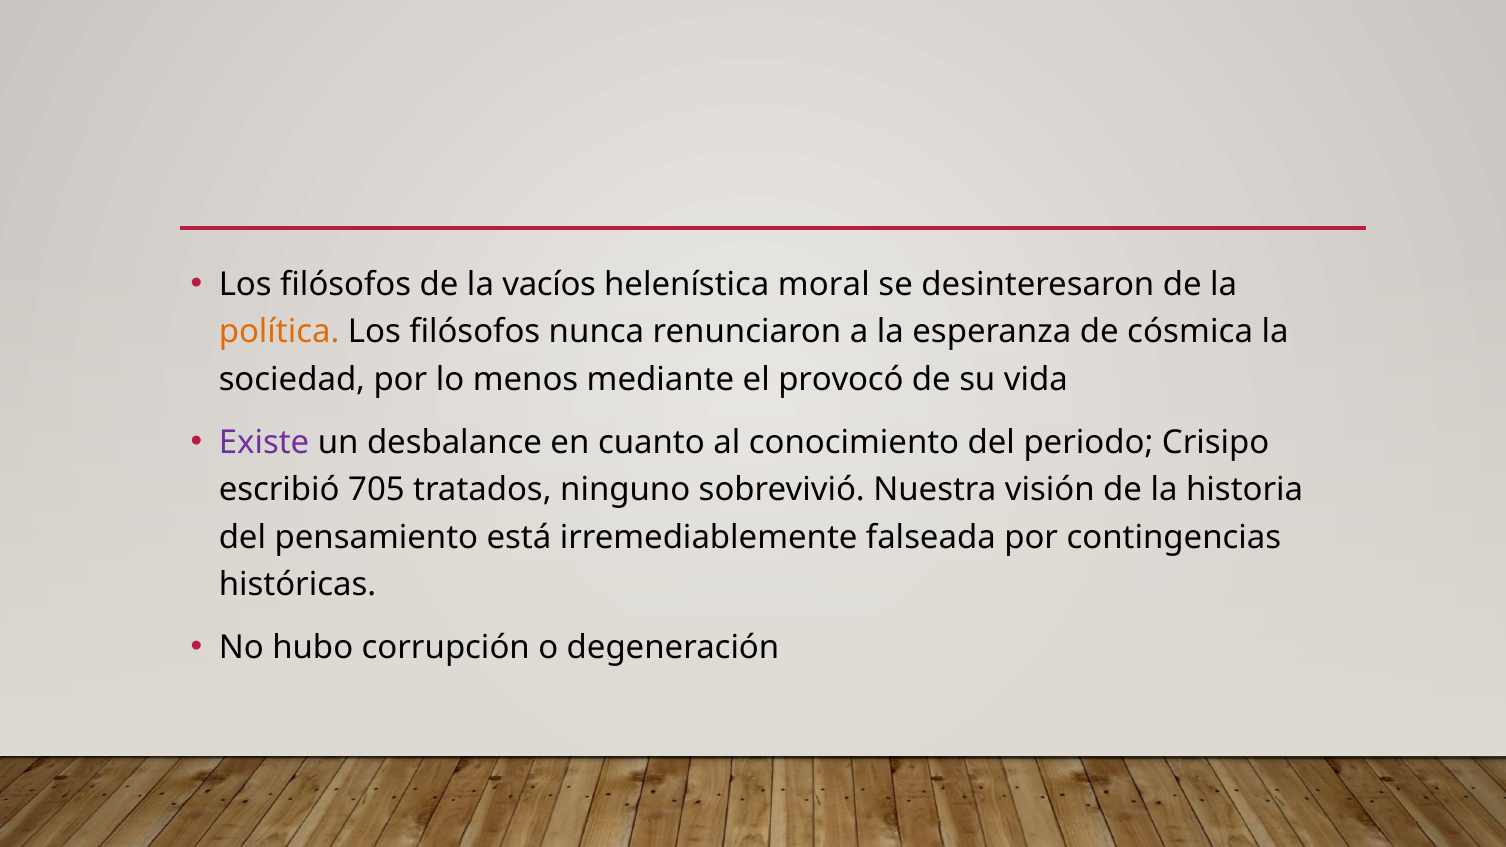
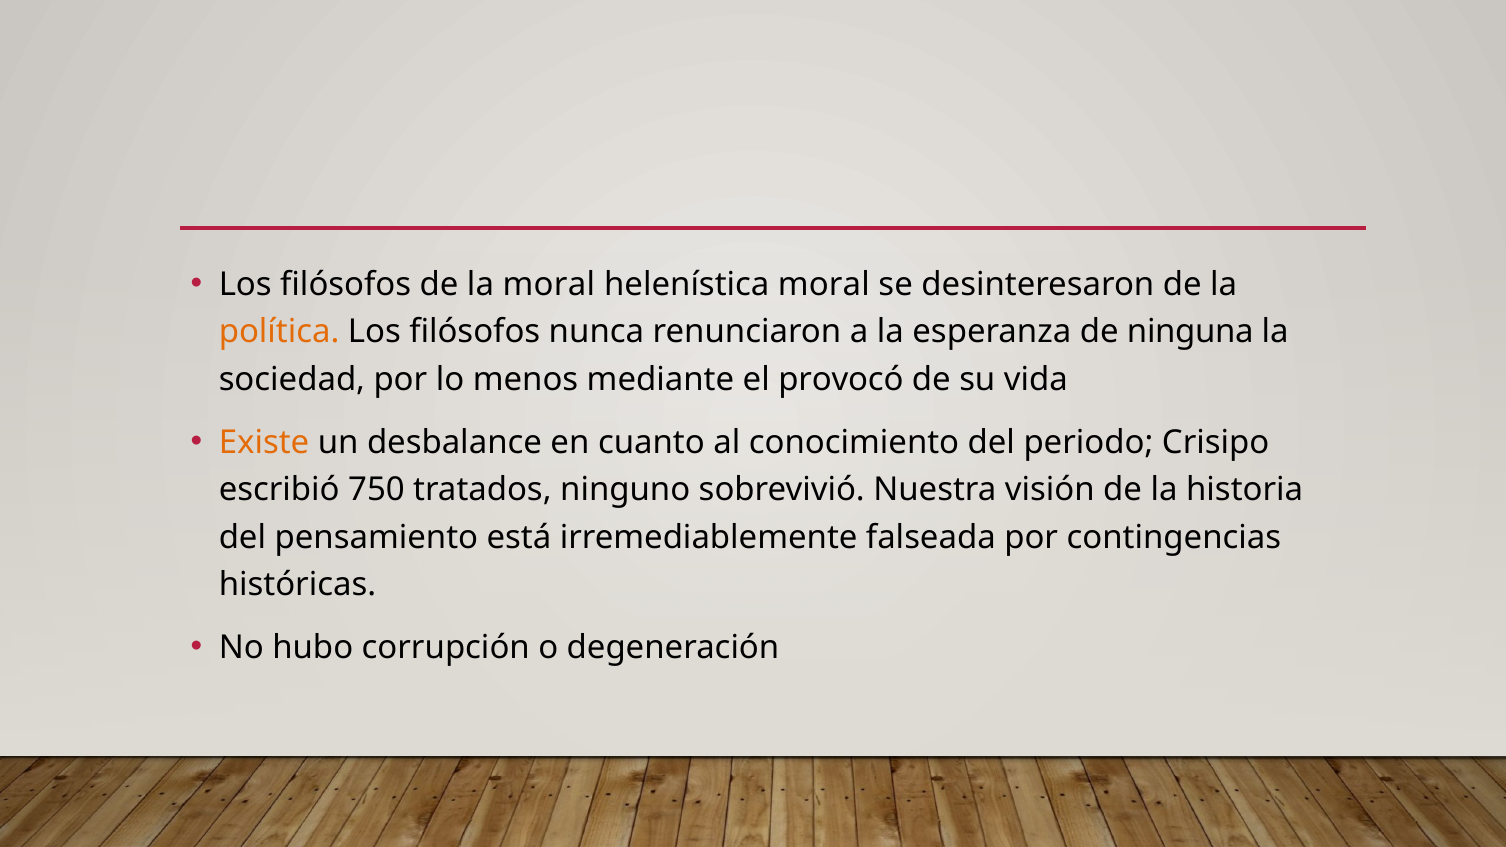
la vacíos: vacíos -> moral
cósmica: cósmica -> ninguna
Existe colour: purple -> orange
705: 705 -> 750
